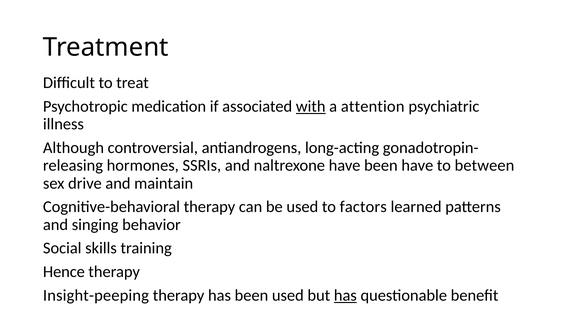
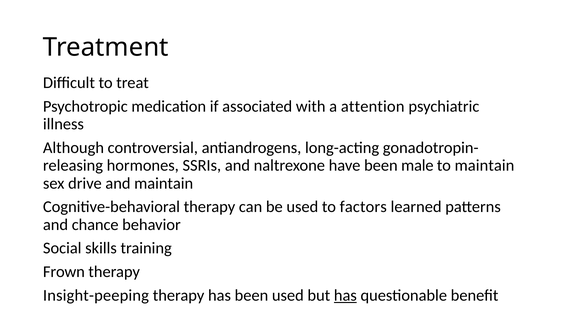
with underline: present -> none
been have: have -> male
to between: between -> maintain
singing: singing -> chance
Hence: Hence -> Frown
